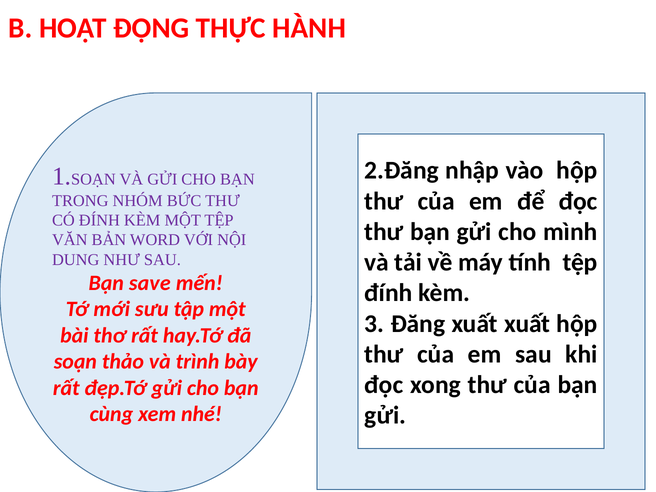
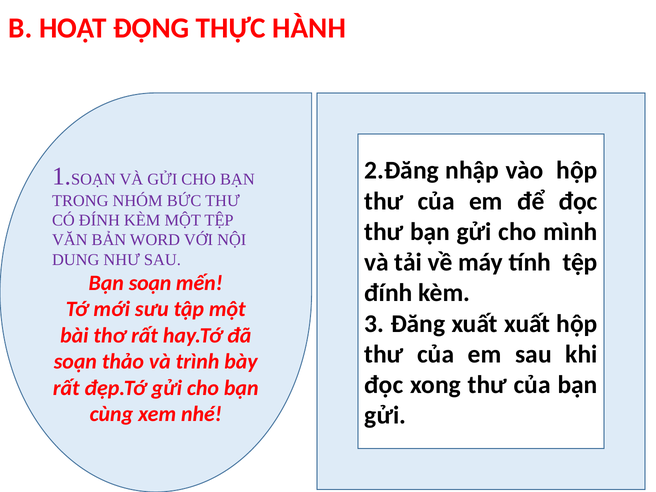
Bạn save: save -> soạn
